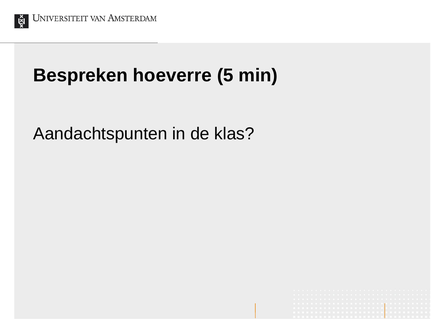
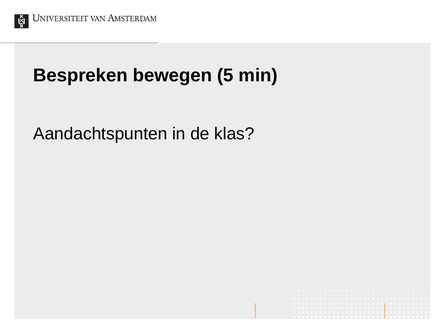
hoeverre: hoeverre -> bewegen
